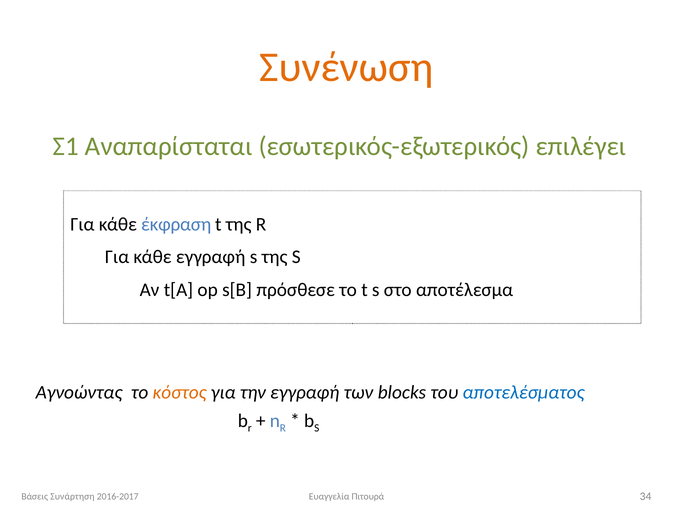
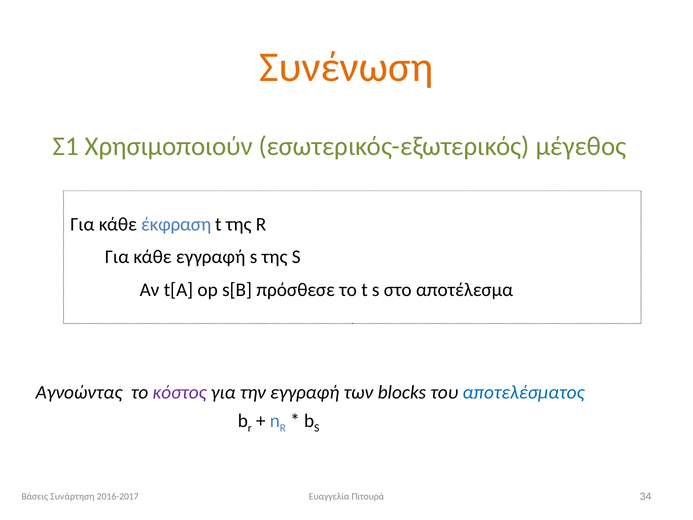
Αναπαρίσταται: Αναπαρίσταται -> Χρησιμοποιούν
επιλέγει: επιλέγει -> μέγεθος
κόστος colour: orange -> purple
